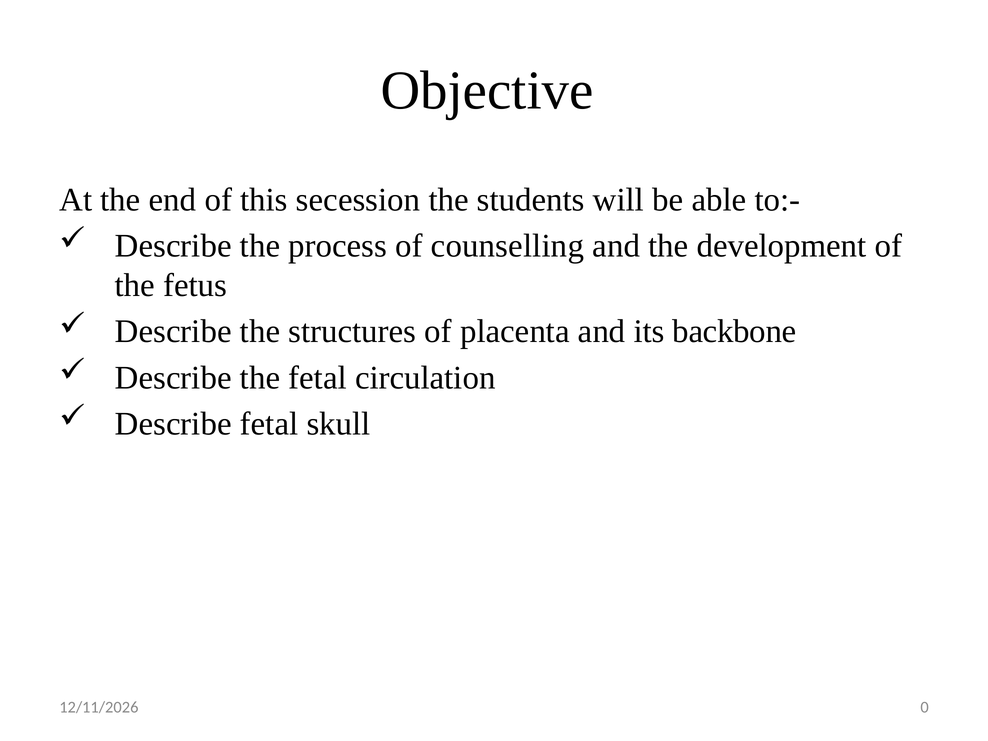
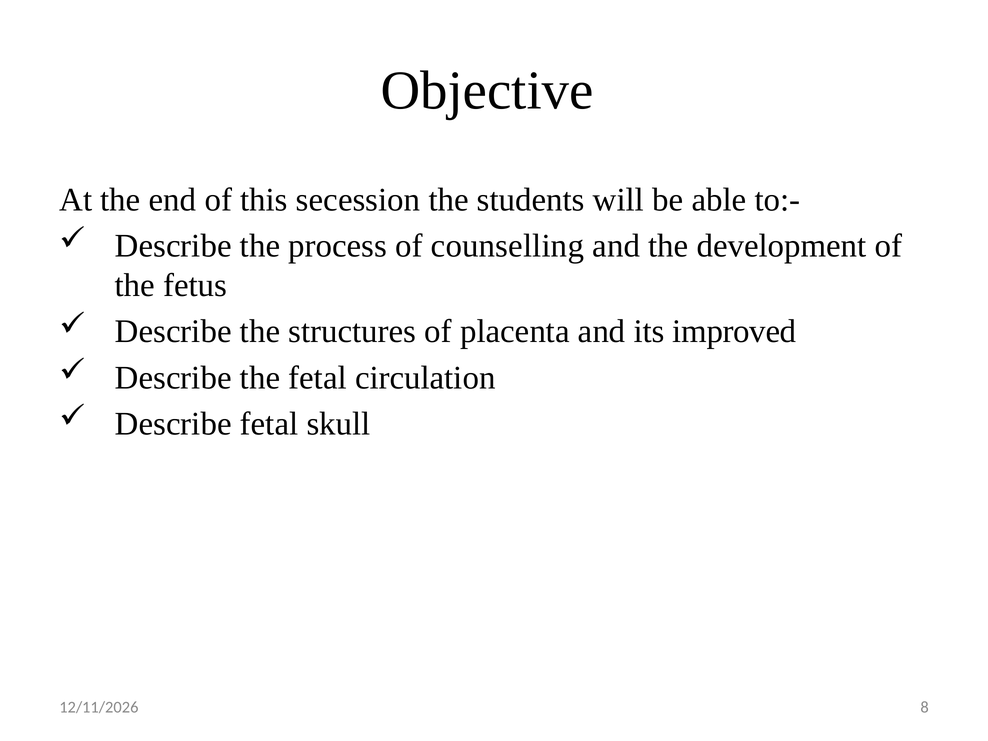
backbone: backbone -> improved
0: 0 -> 8
